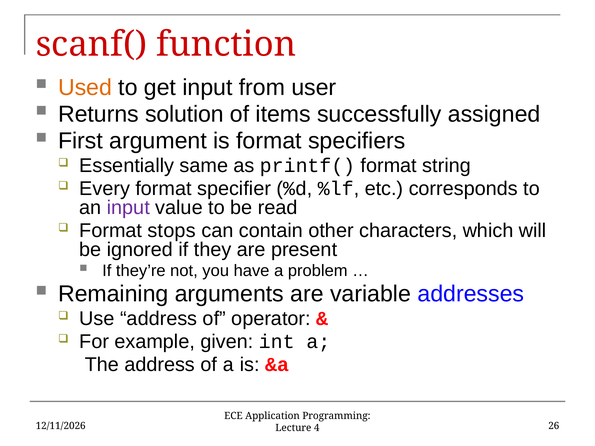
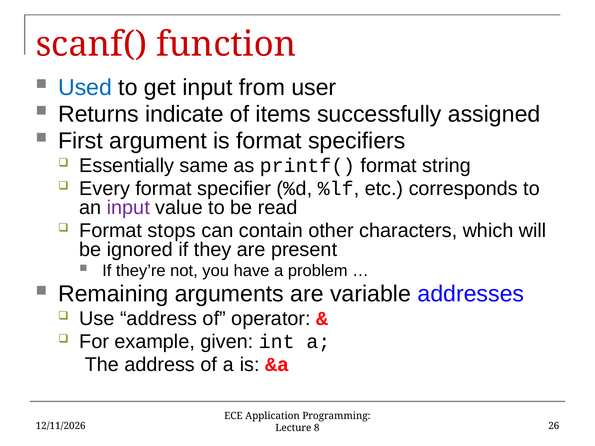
Used colour: orange -> blue
solution: solution -> indicate
4: 4 -> 8
